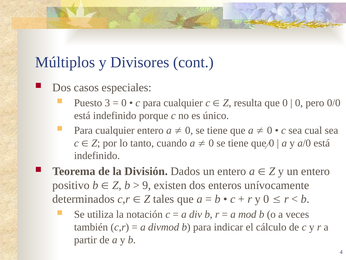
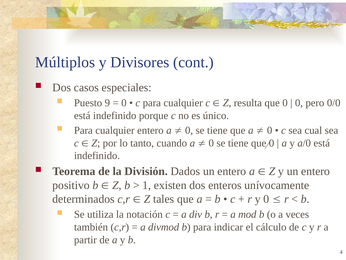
3: 3 -> 9
9: 9 -> 1
